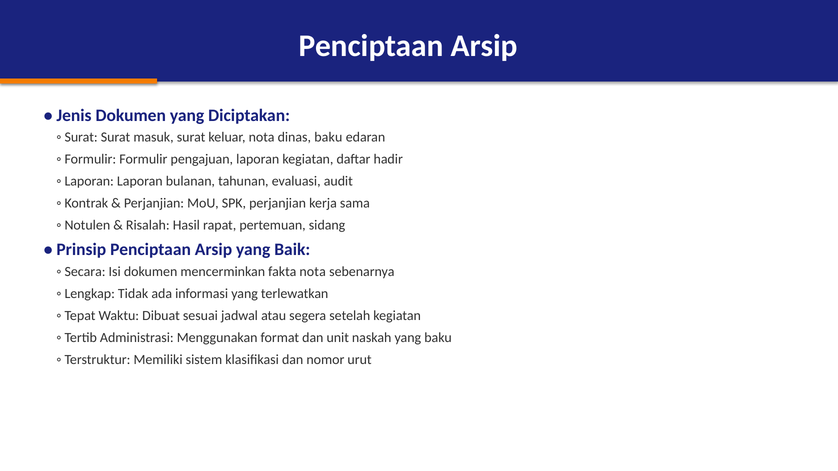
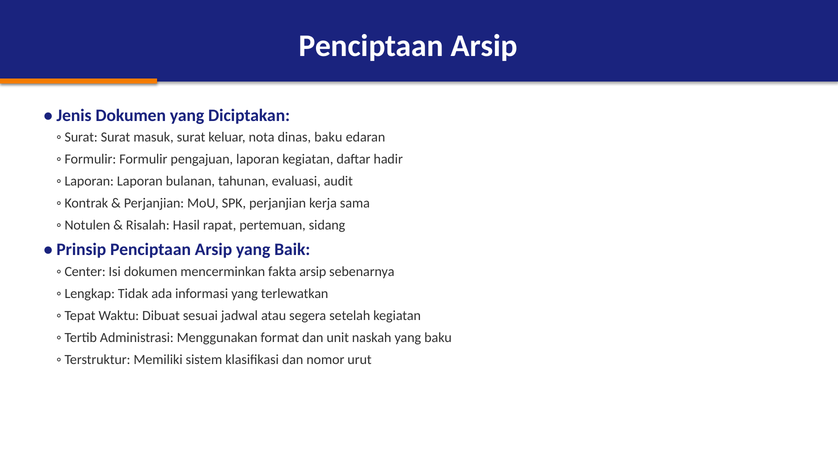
Secara: Secara -> Center
fakta nota: nota -> arsip
